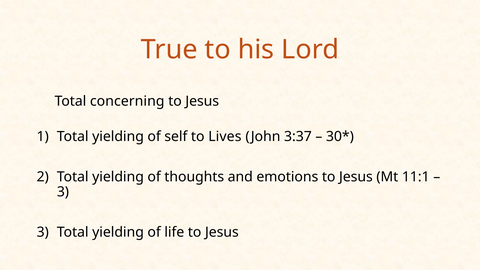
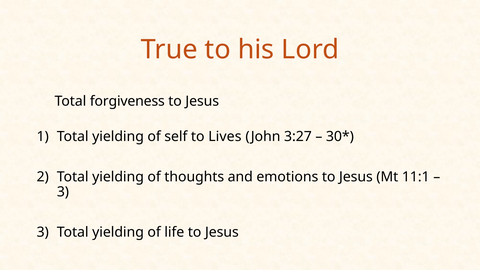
concerning: concerning -> forgiveness
3:37: 3:37 -> 3:27
